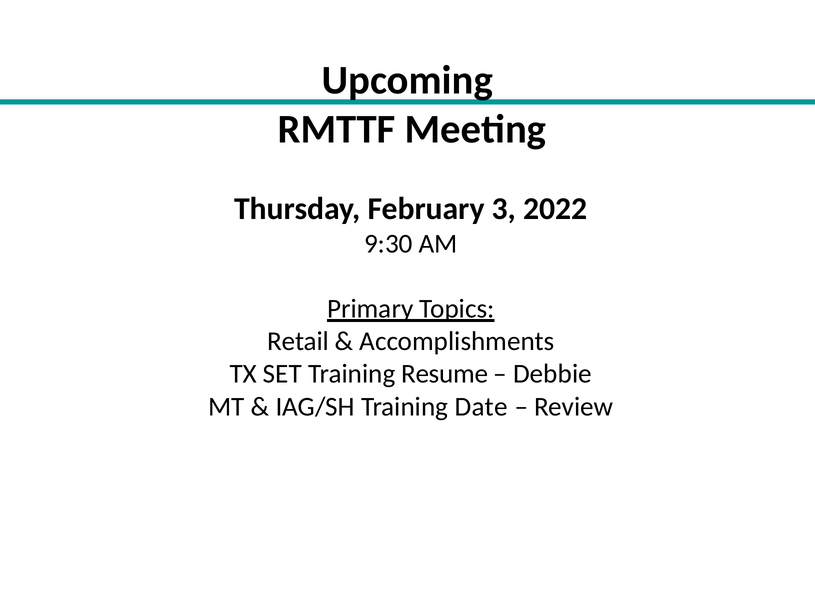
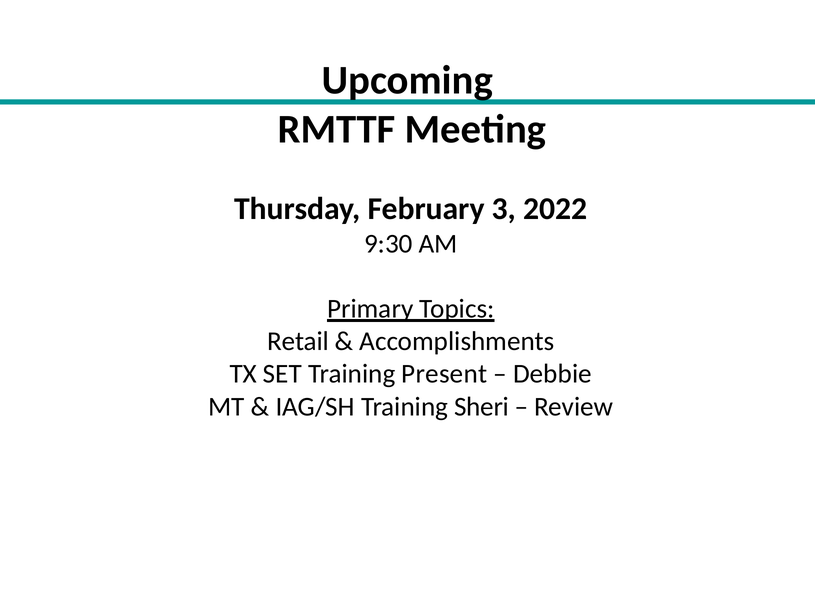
Resume: Resume -> Present
Date: Date -> Sheri
